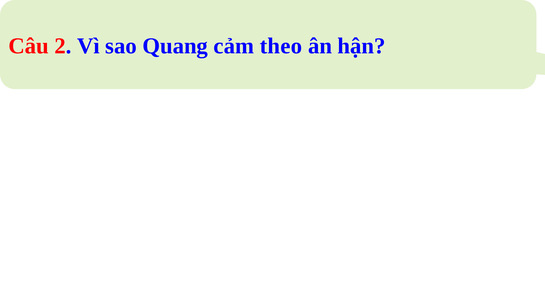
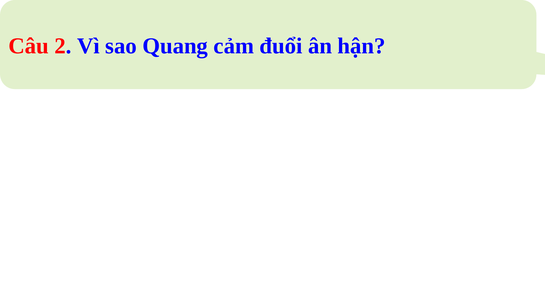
theo: theo -> đuổi
